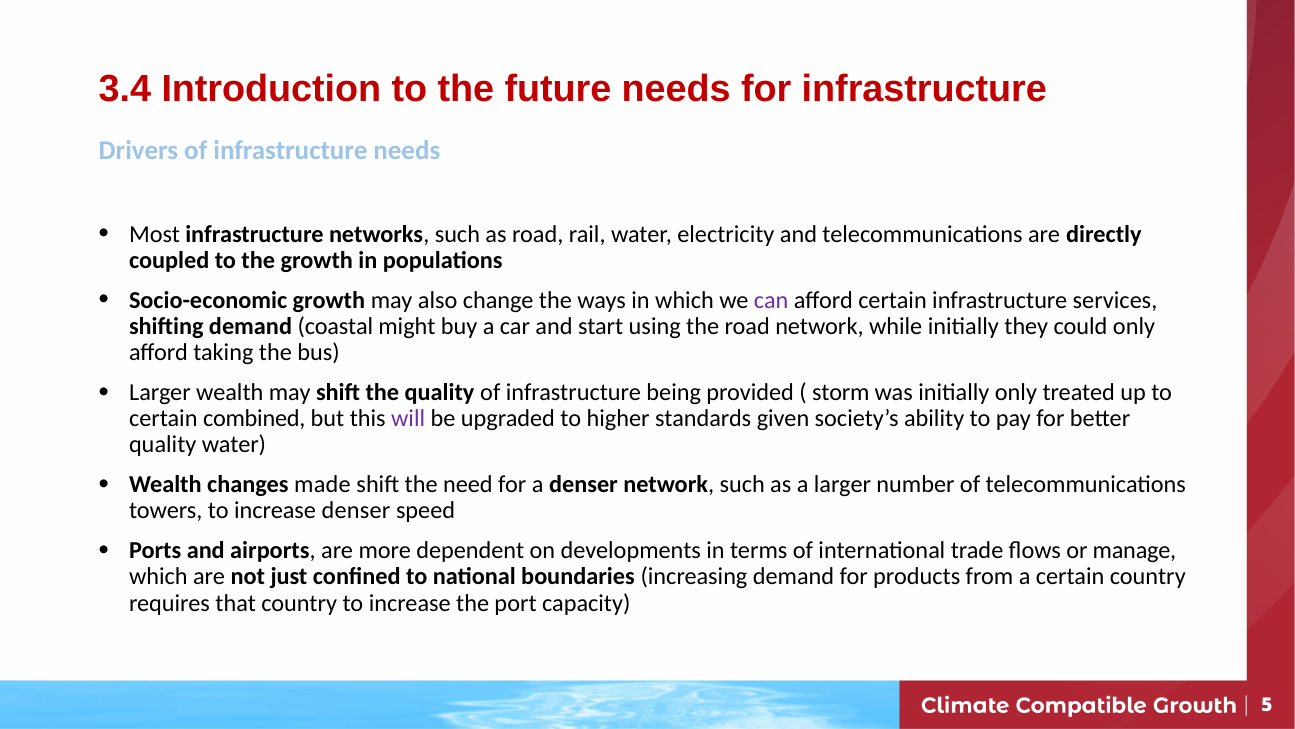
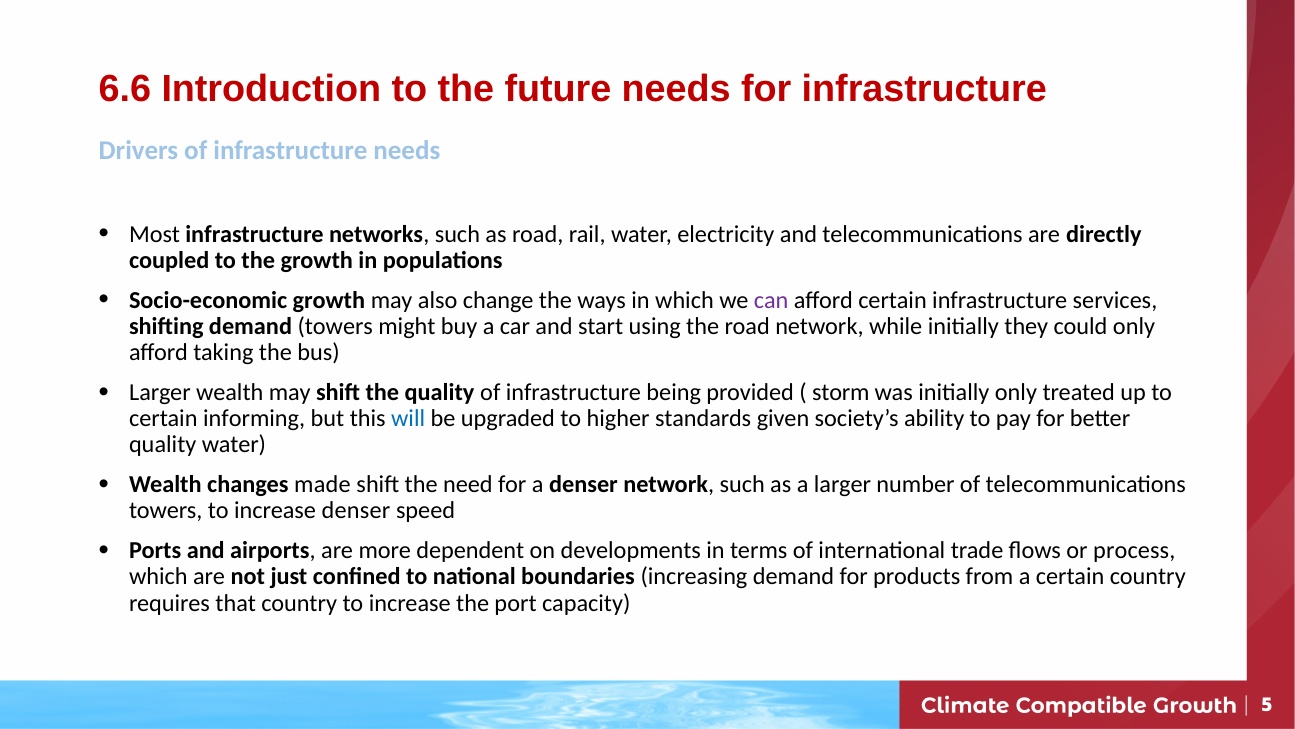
3.4: 3.4 -> 6.6
demand coastal: coastal -> towers
combined: combined -> informing
will colour: purple -> blue
manage: manage -> process
